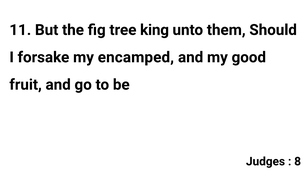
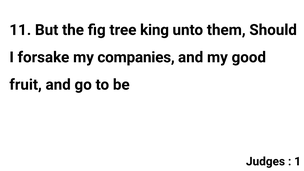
encamped: encamped -> companies
8: 8 -> 1
